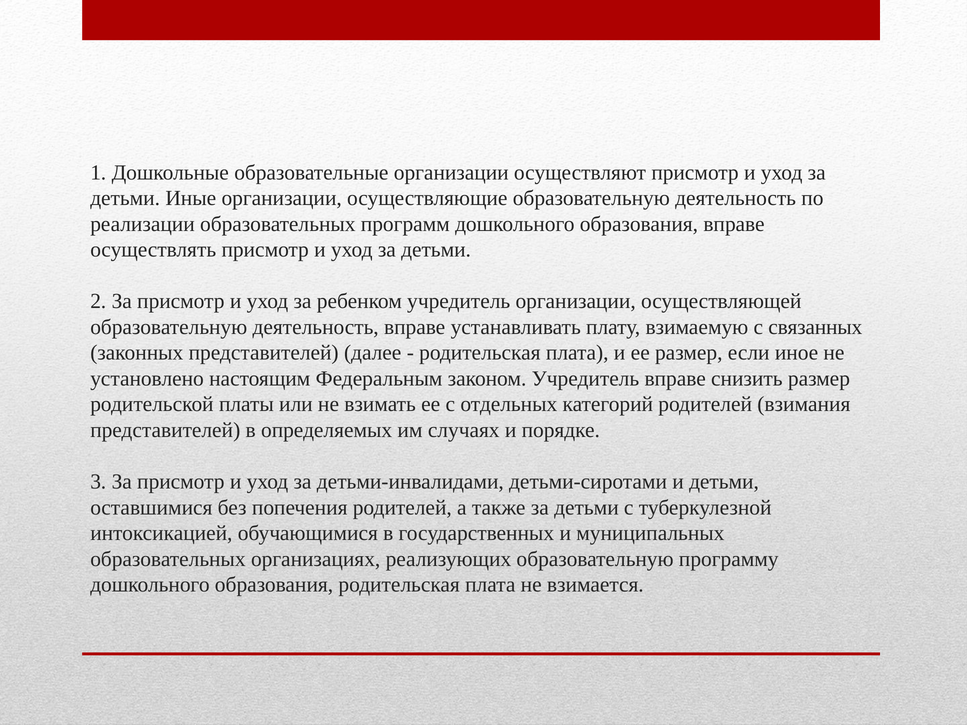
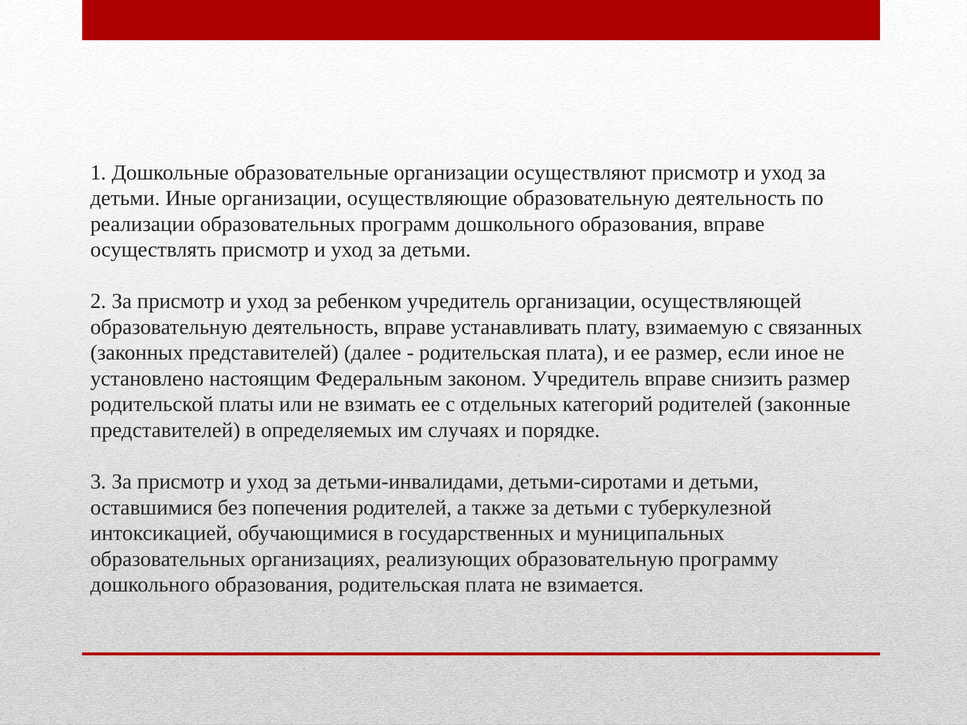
взимания: взимания -> законные
